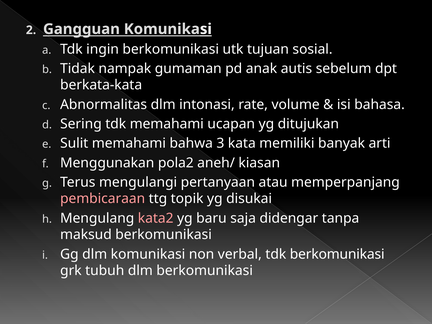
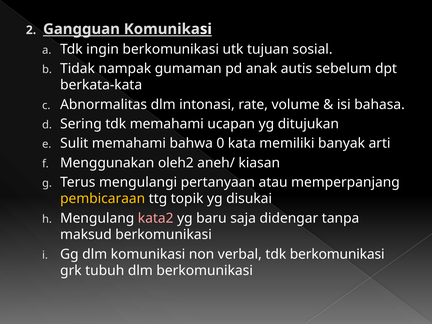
3: 3 -> 0
pola2: pola2 -> oleh2
pembicaraan colour: pink -> yellow
